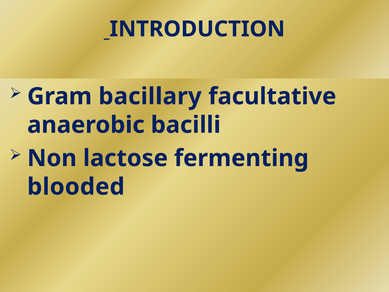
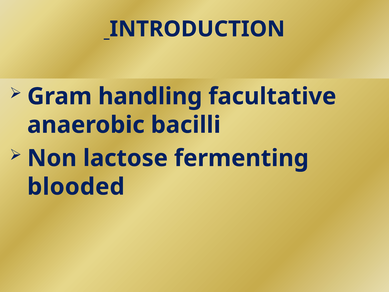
bacillary: bacillary -> handling
